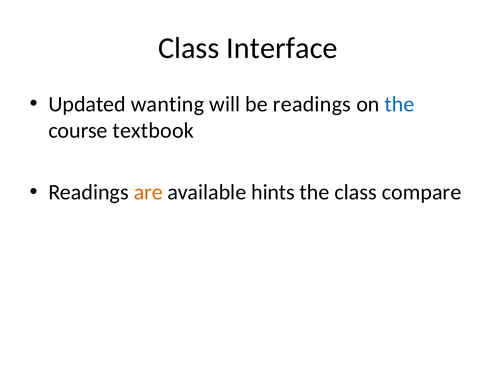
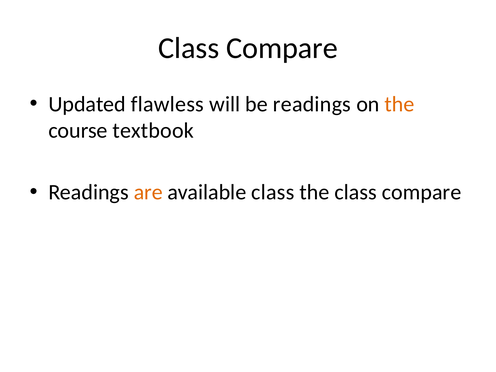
Interface at (282, 48): Interface -> Compare
wanting: wanting -> flawless
the at (400, 104) colour: blue -> orange
available hints: hints -> class
